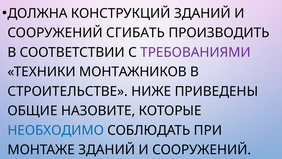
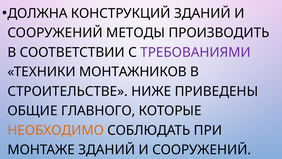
СГИБАТЬ: СГИБАТЬ -> МЕТОДЫ
НАЗОВИТЕ: НАЗОВИТЕ -> ГЛАВНОГО
НЕОБХОДИМО colour: blue -> orange
